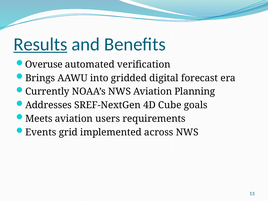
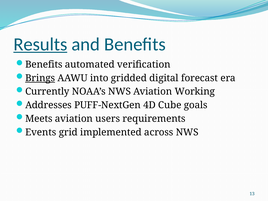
Overuse at (44, 65): Overuse -> Benefits
Brings underline: none -> present
Planning: Planning -> Working
SREF-NextGen: SREF-NextGen -> PUFF-NextGen
